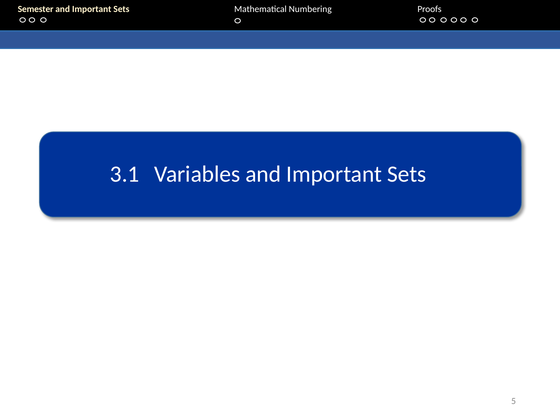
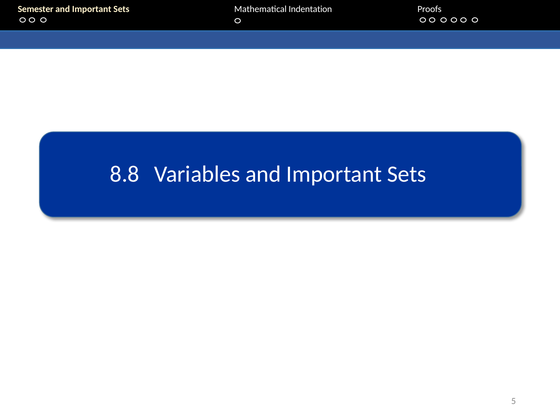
Numbering: Numbering -> Indentation
3.1: 3.1 -> 8.8
